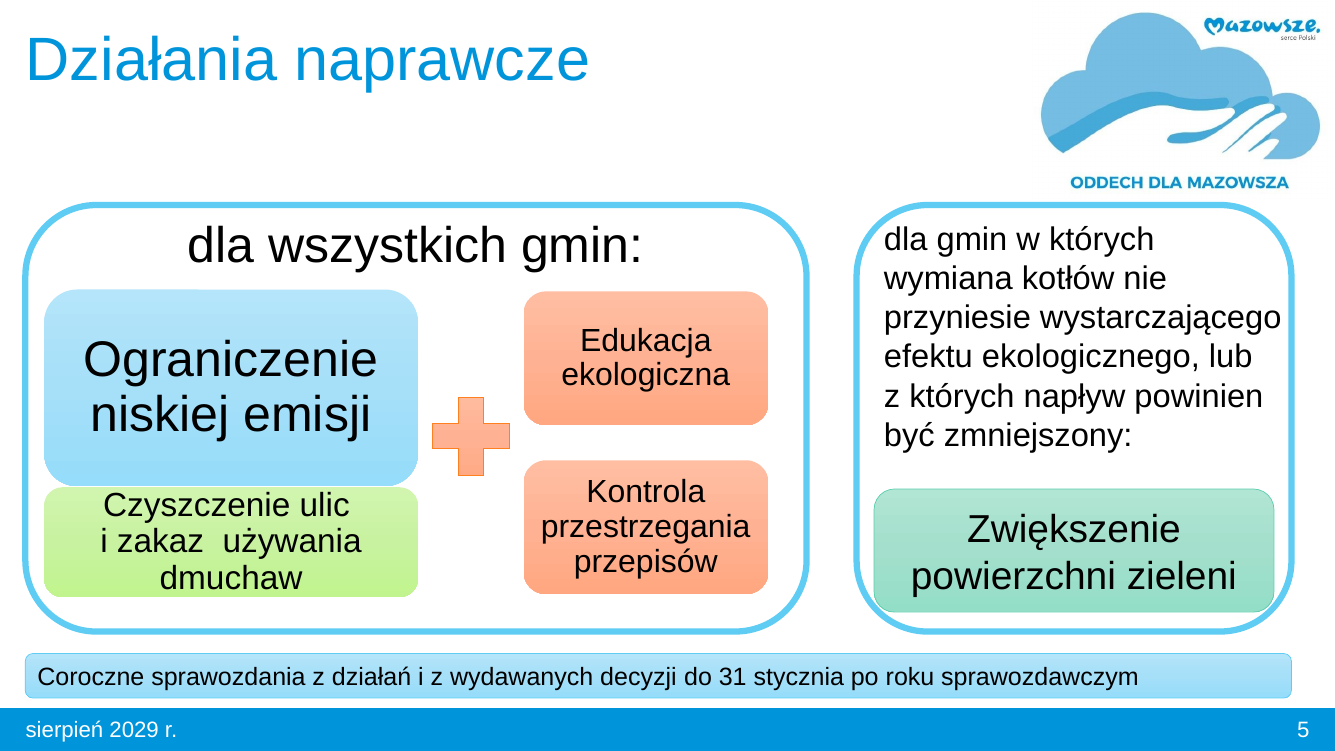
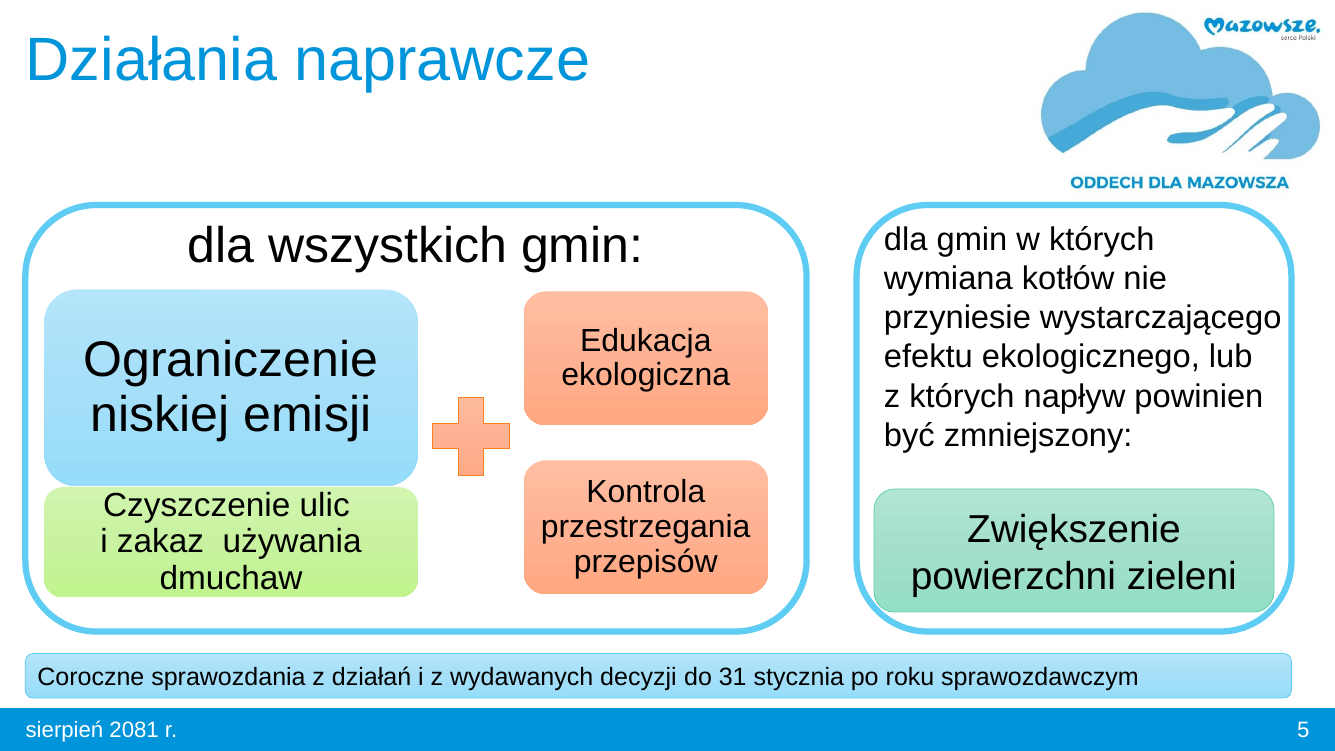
2029: 2029 -> 2081
